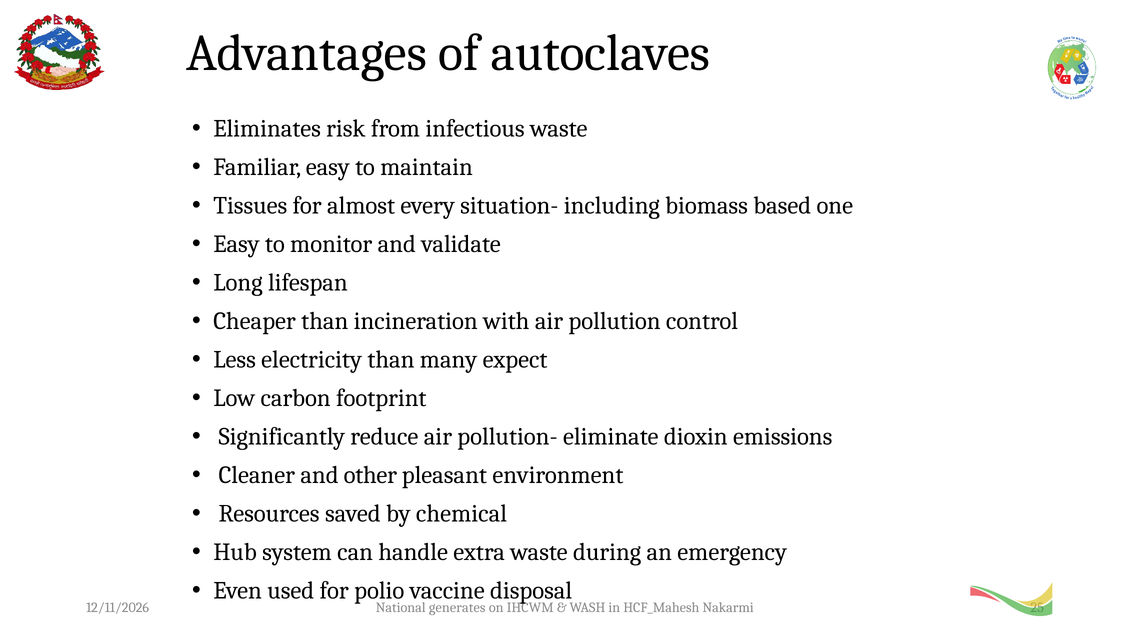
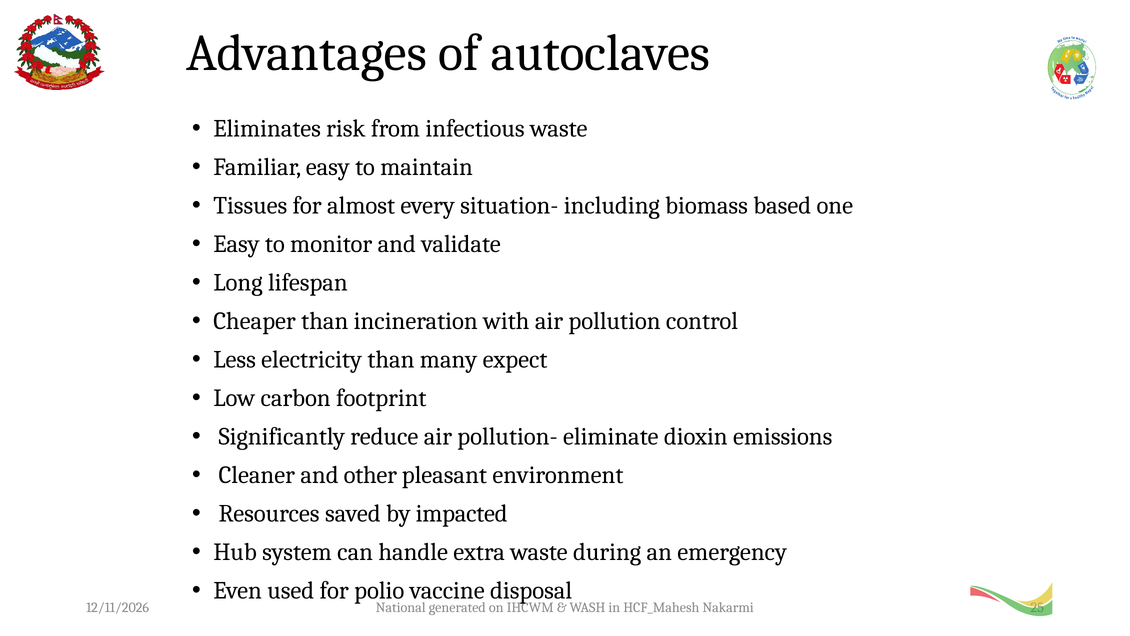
chemical: chemical -> impacted
generates: generates -> generated
